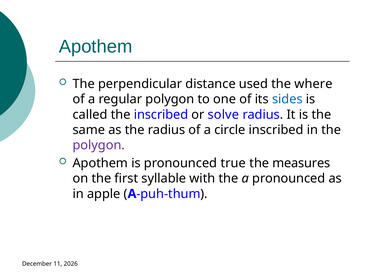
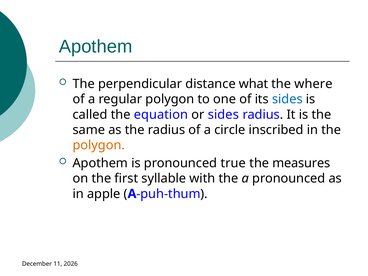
used: used -> what
the inscribed: inscribed -> equation
or solve: solve -> sides
polygon at (99, 145) colour: purple -> orange
